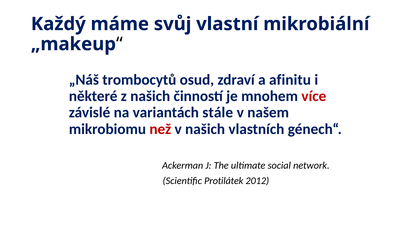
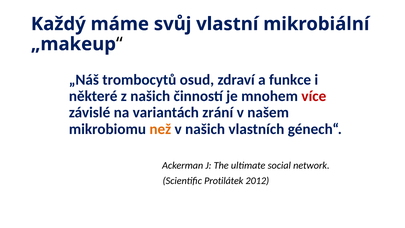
afinitu: afinitu -> funkce
stále: stále -> zrání
než colour: red -> orange
